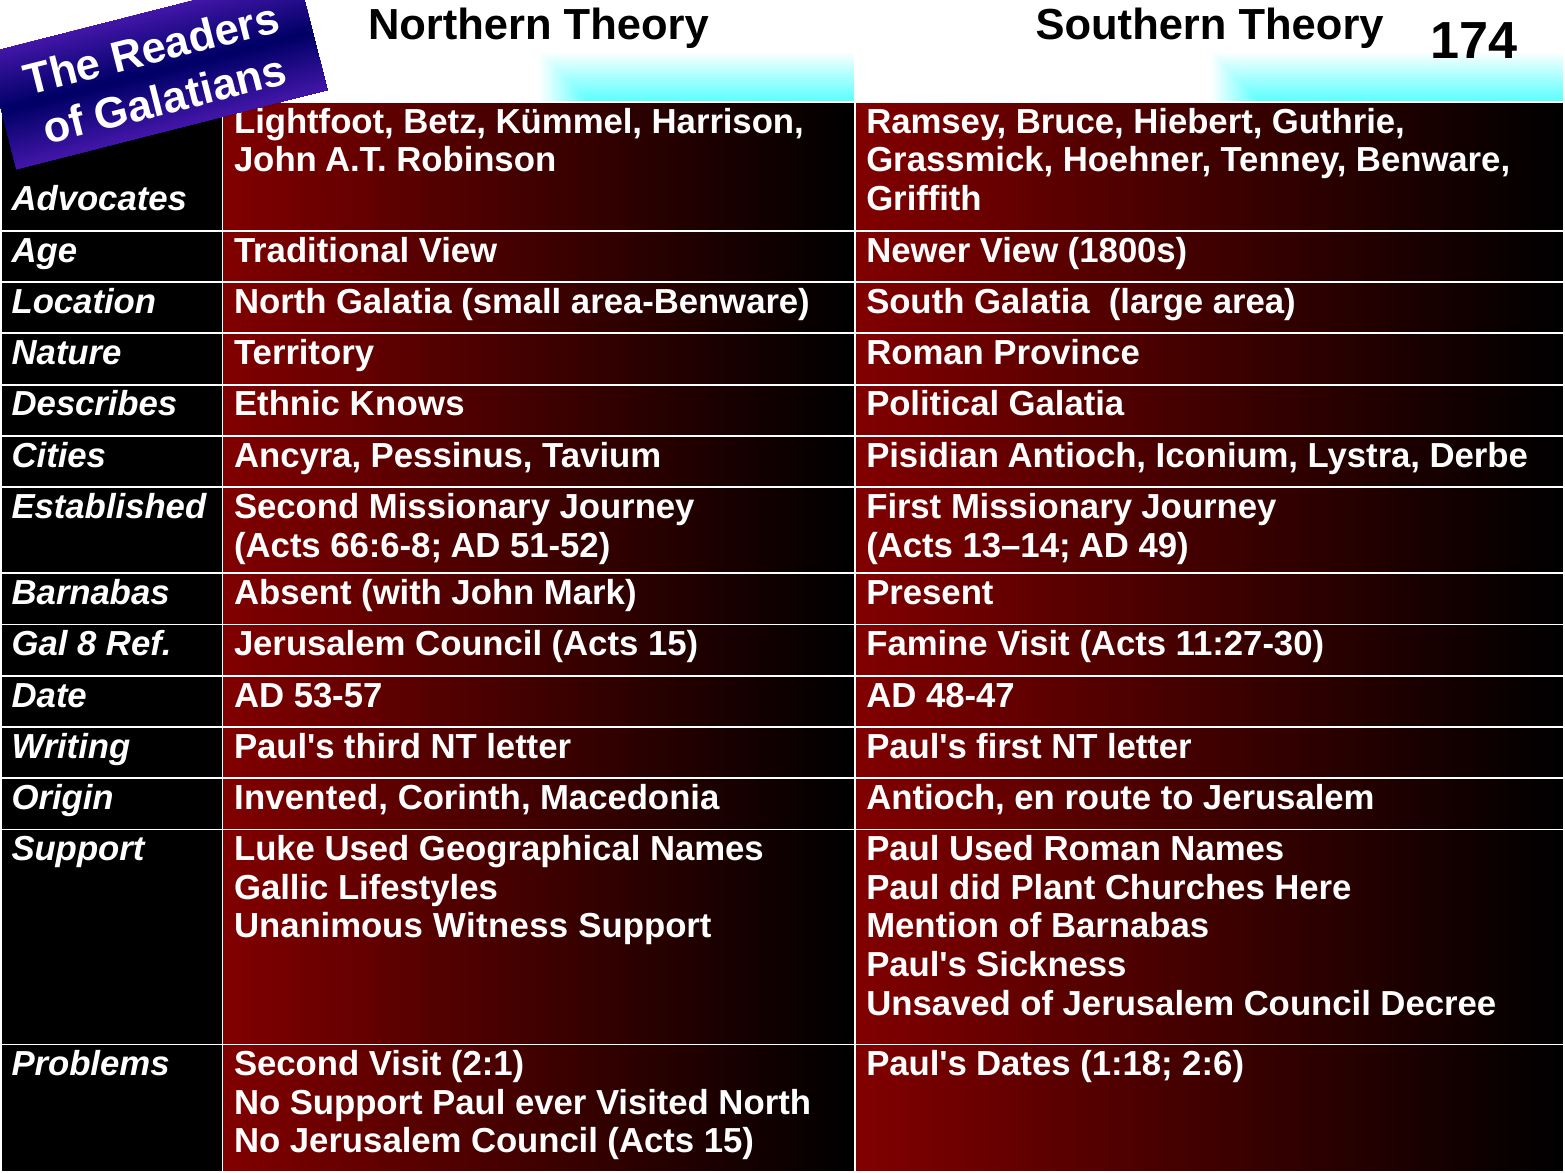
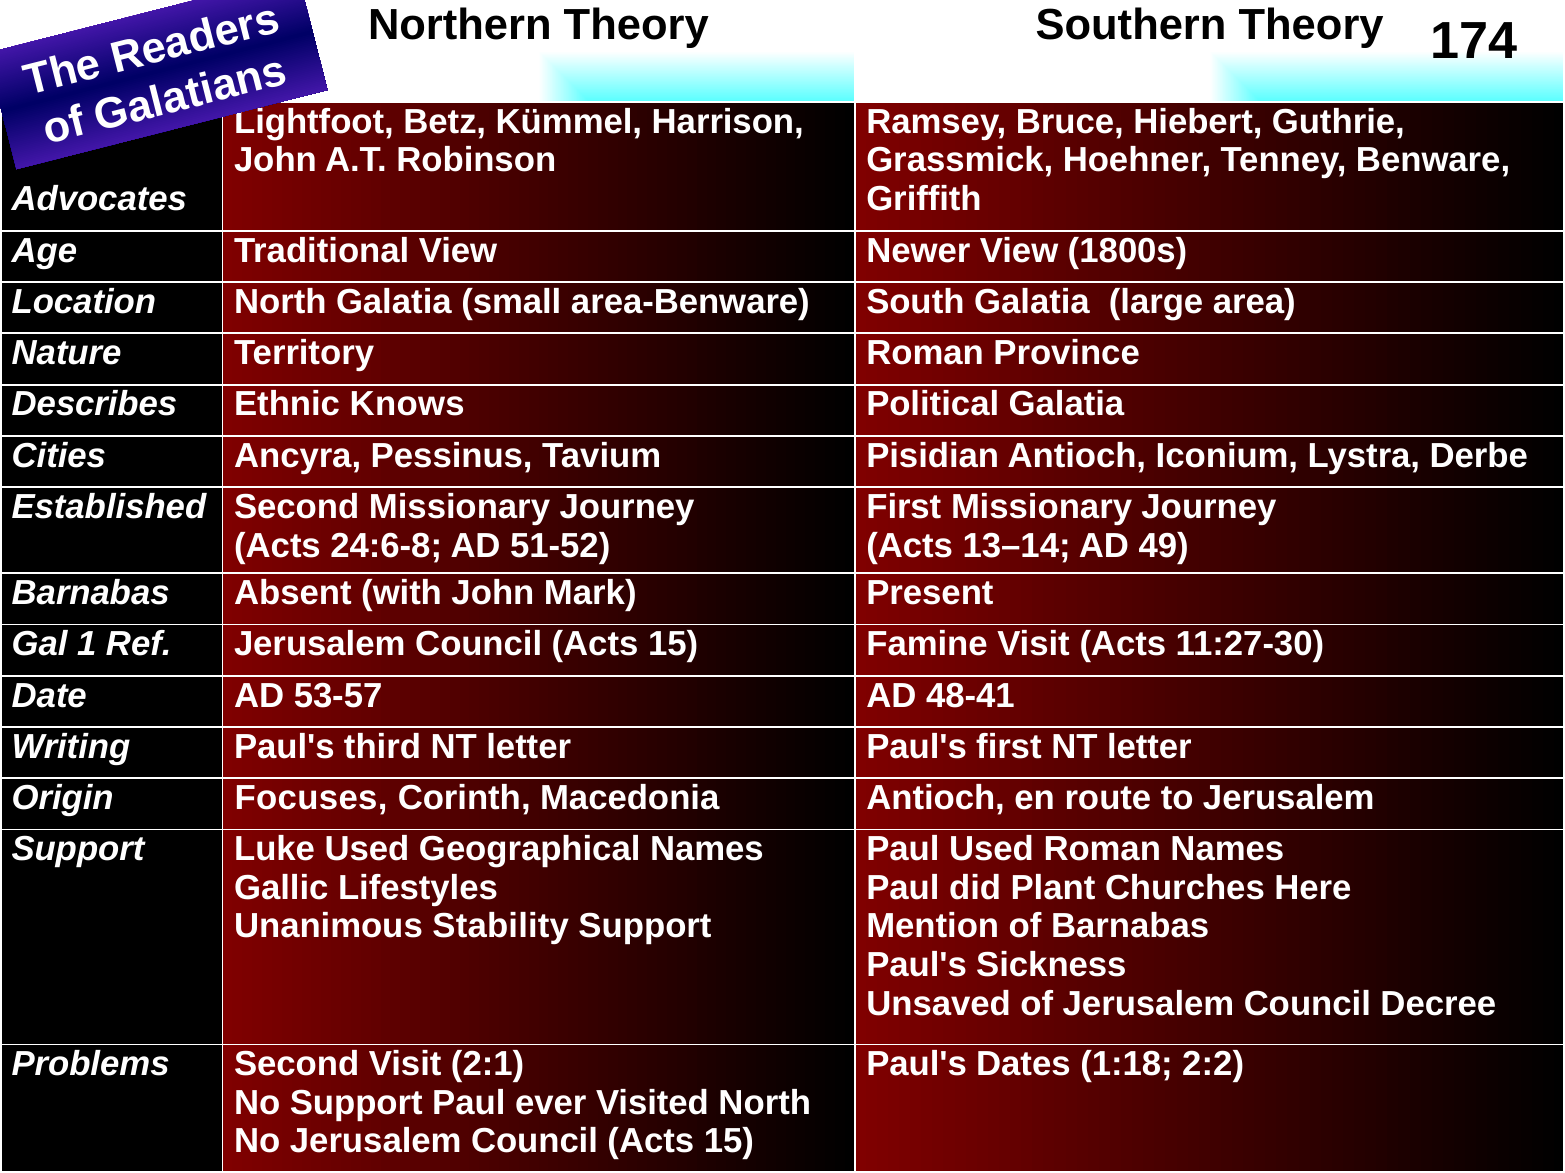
66:6-8: 66:6-8 -> 24:6-8
8: 8 -> 1
48-47: 48-47 -> 48-41
Invented: Invented -> Focuses
Witness: Witness -> Stability
2:6: 2:6 -> 2:2
